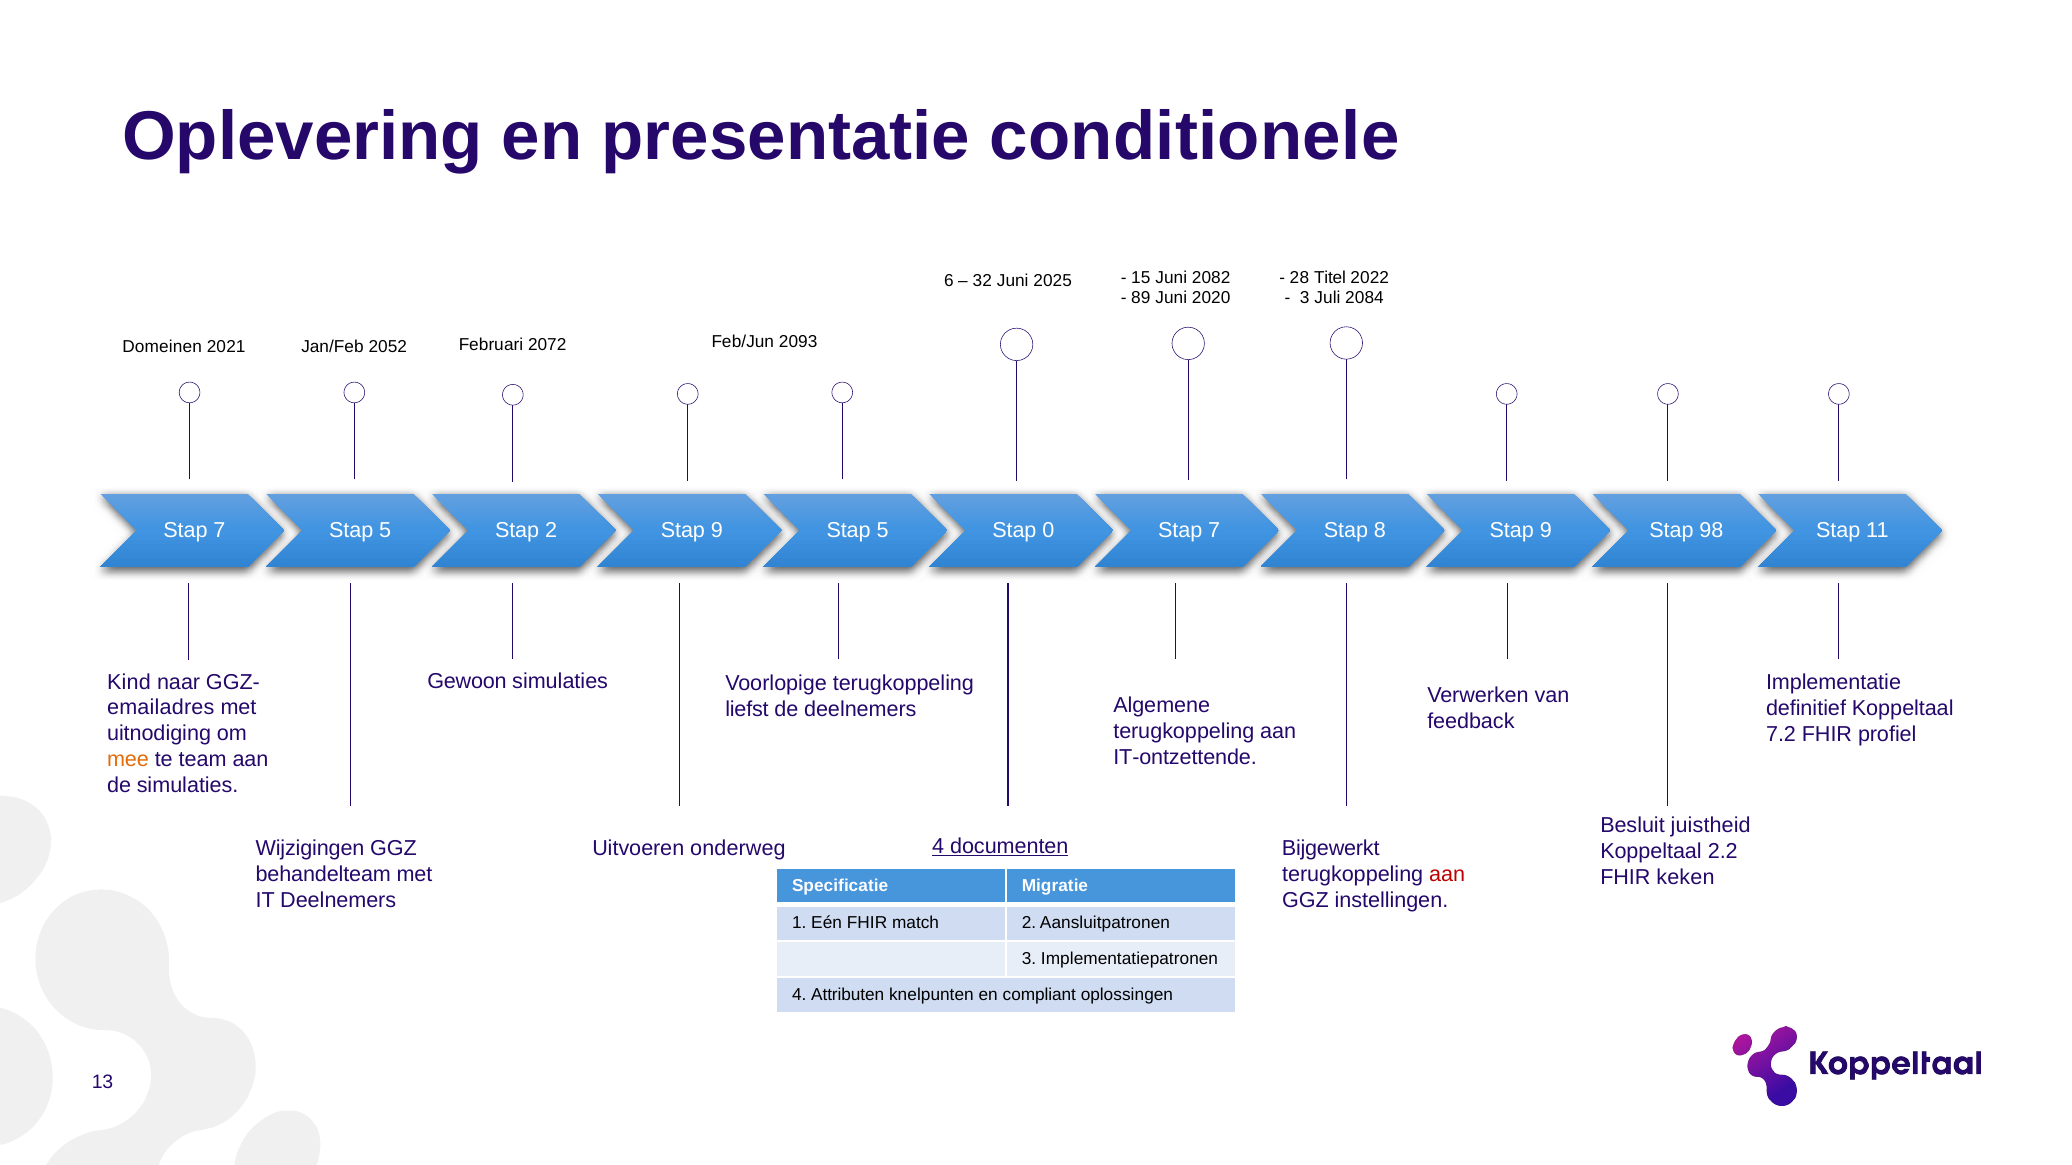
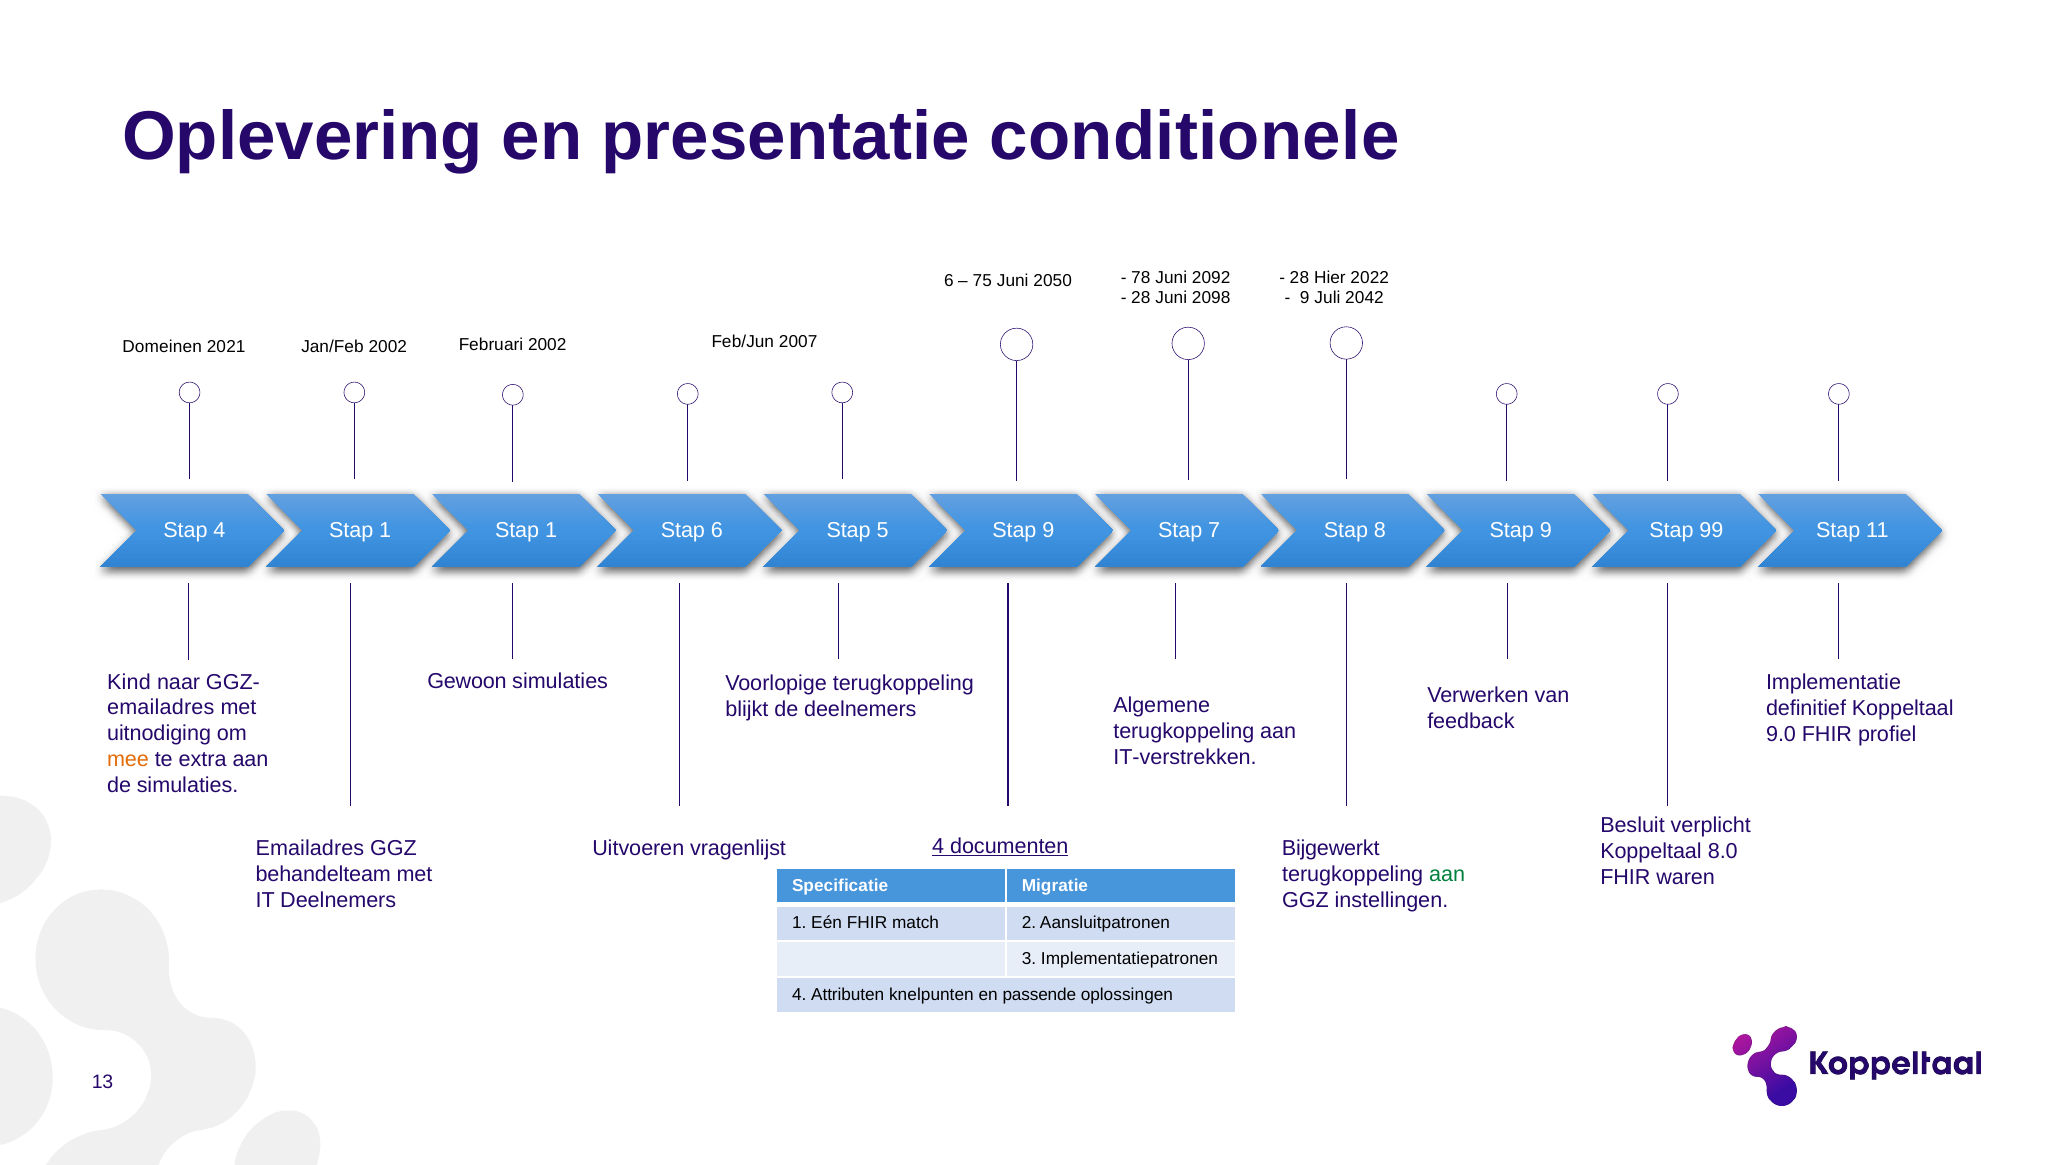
Titel: Titel -> Hier
32: 32 -> 75
2025: 2025 -> 2050
15: 15 -> 78
2082: 2082 -> 2092
89 at (1141, 298): 89 -> 28
2020: 2020 -> 2098
3 at (1305, 298): 3 -> 9
2084: 2084 -> 2042
Jan/Feb 2052: 2052 -> 2002
Februari 2072: 2072 -> 2002
2093: 2093 -> 2007
7 at (219, 530): 7 -> 4
5 at (385, 530): 5 -> 1
2 at (551, 530): 2 -> 1
9 at (717, 530): 9 -> 6
0 at (1048, 530): 0 -> 9
98: 98 -> 99
liefst: liefst -> blijkt
7.2: 7.2 -> 9.0
IT-ontzettende: IT-ontzettende -> IT-verstrekken
team: team -> extra
juistheid: juistheid -> verplicht
Wijzigingen at (310, 849): Wijzigingen -> Emailadres
onderweg: onderweg -> vragenlijst
2.2: 2.2 -> 8.0
aan at (1447, 875) colour: red -> green
keken: keken -> waren
compliant: compliant -> passende
